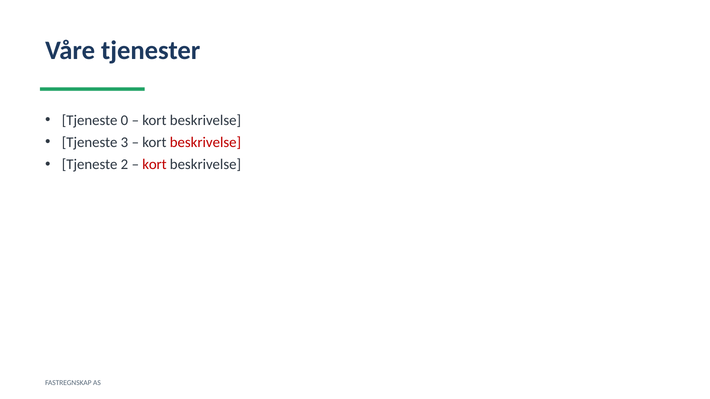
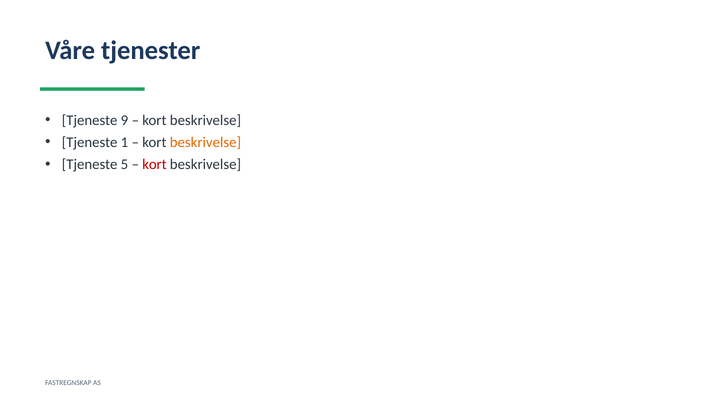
0: 0 -> 9
3: 3 -> 1
beskrivelse at (205, 142) colour: red -> orange
2: 2 -> 5
